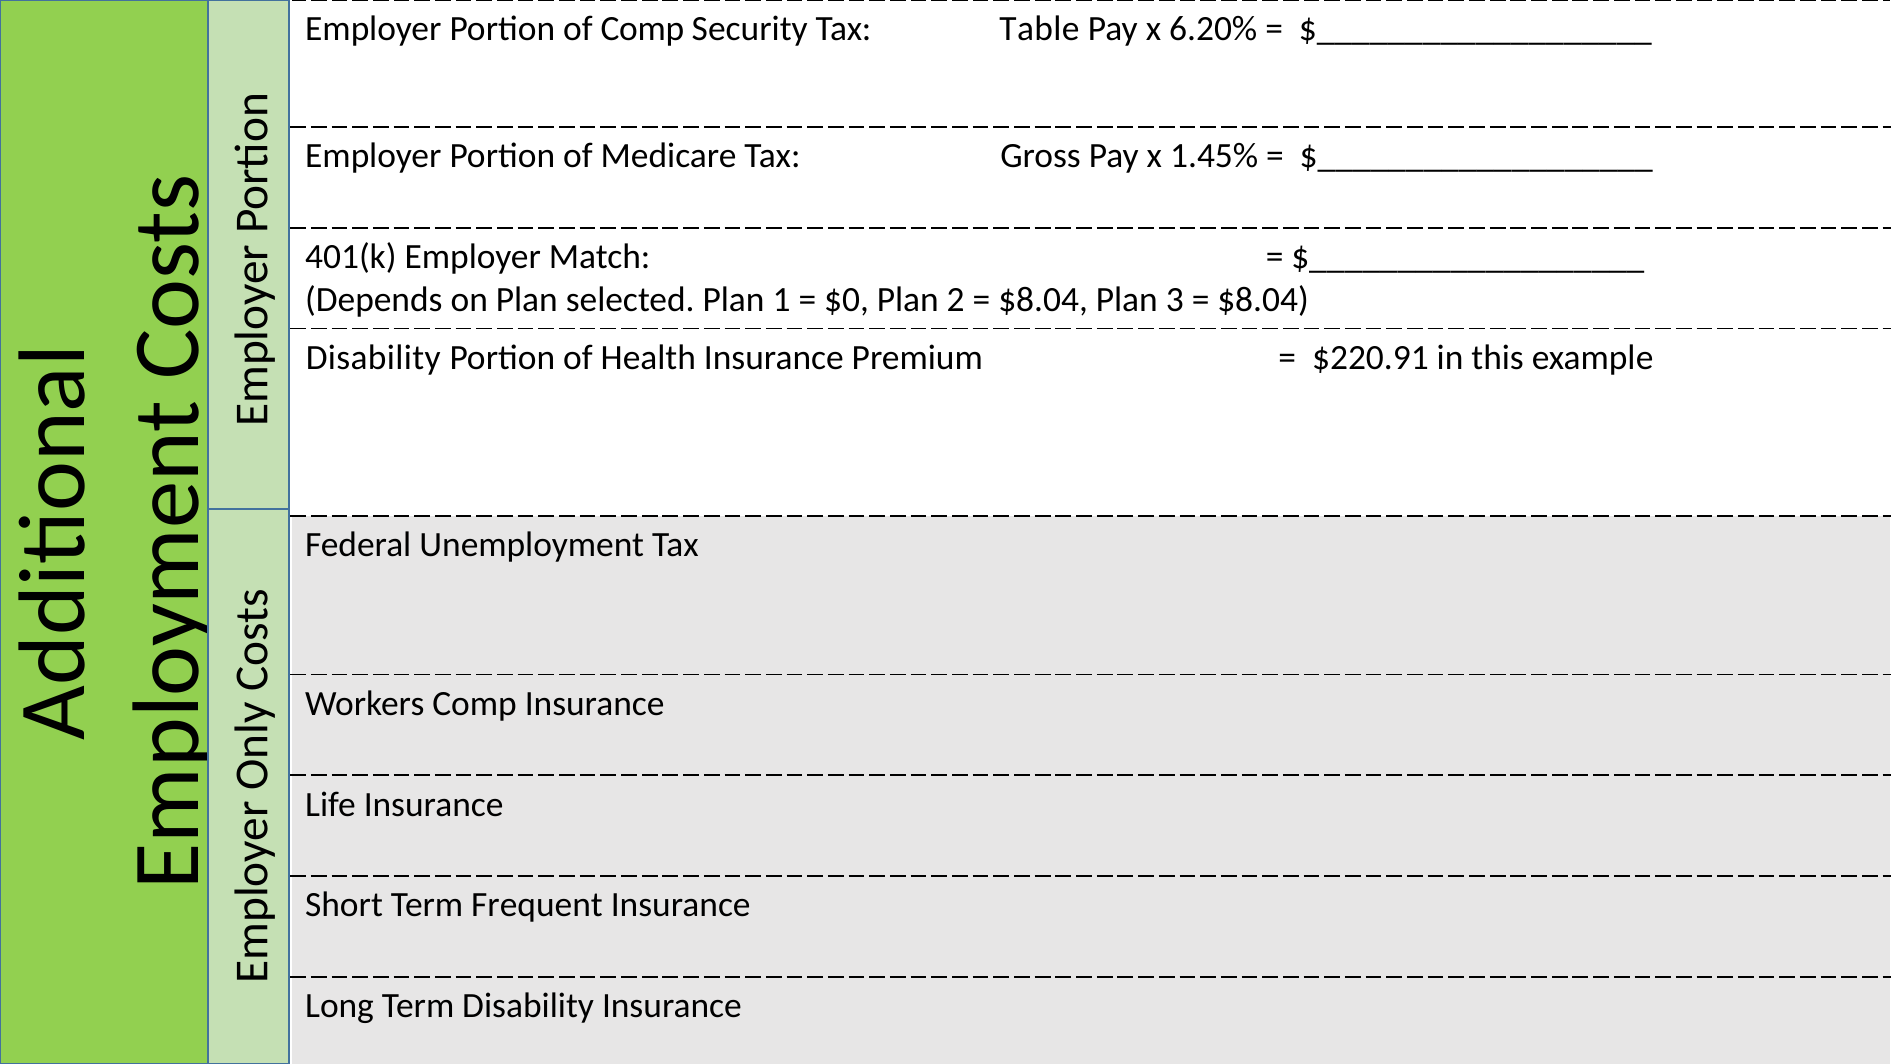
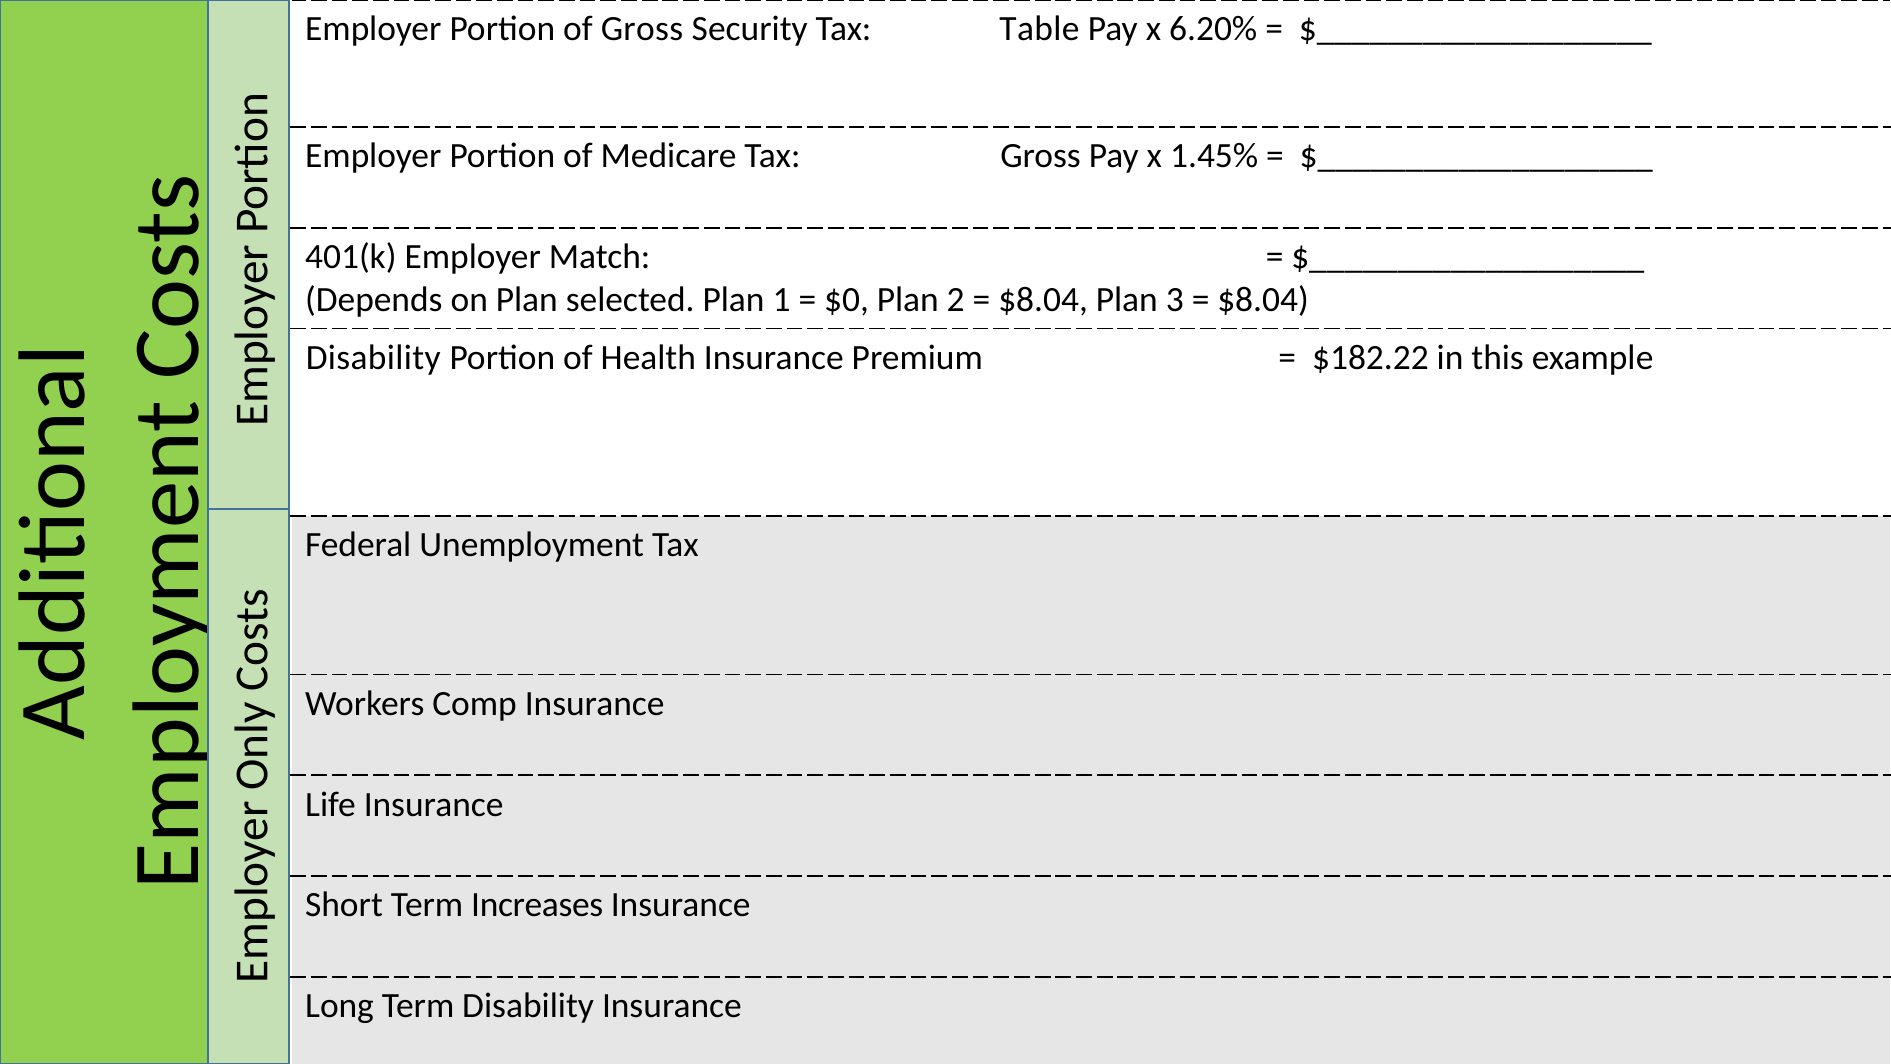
of Comp: Comp -> Gross
$220.91: $220.91 -> $182.22
Frequent: Frequent -> Increases
